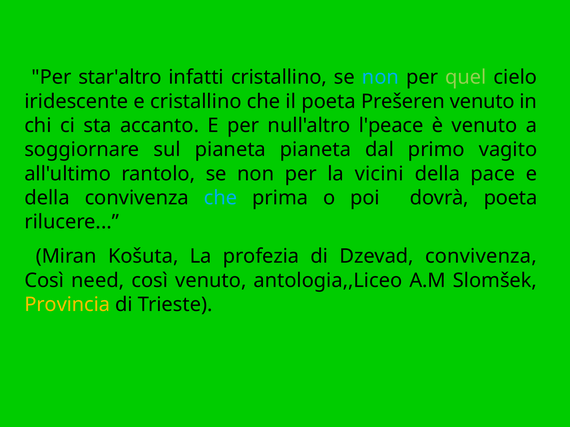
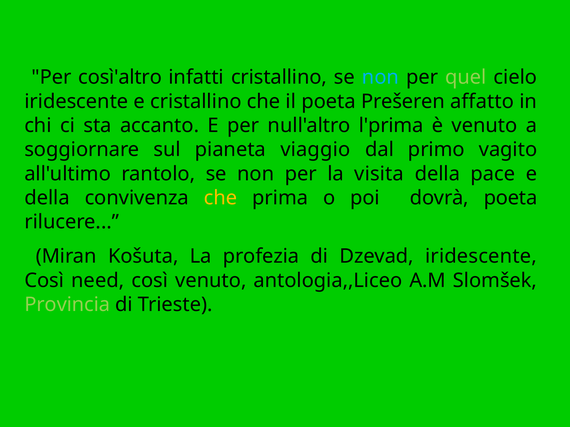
star'altro: star'altro -> così'altro
Prešeren venuto: venuto -> affatto
l'peace: l'peace -> l'prima
pianeta pianeta: pianeta -> viaggio
vicini: vicini -> visita
che at (221, 198) colour: light blue -> yellow
Dzevad convivenza: convivenza -> iridescente
Provincia colour: yellow -> light green
